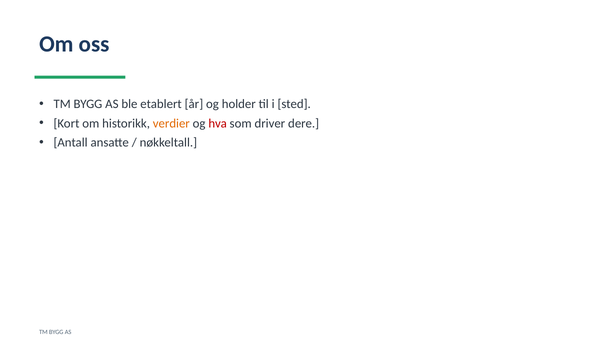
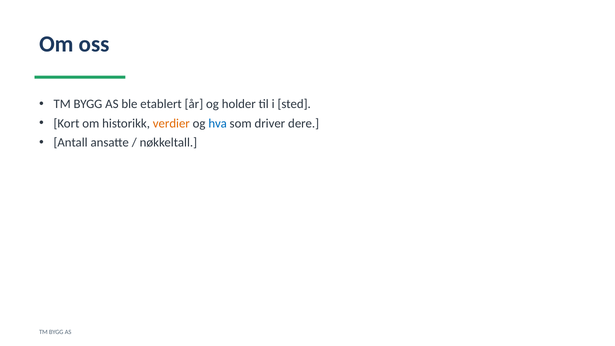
hva colour: red -> blue
